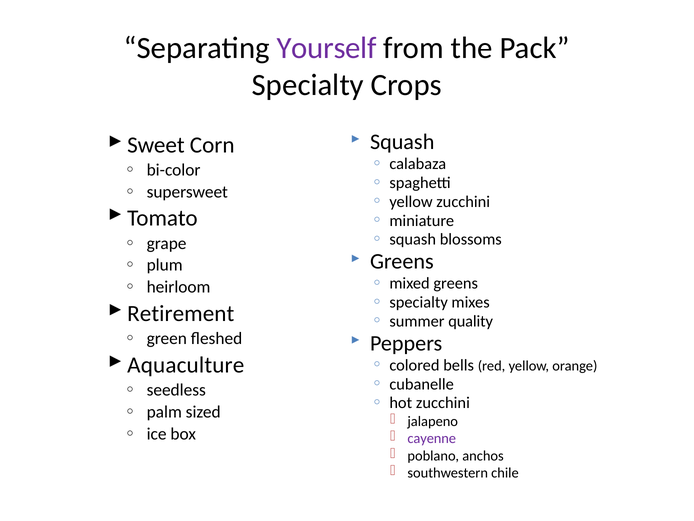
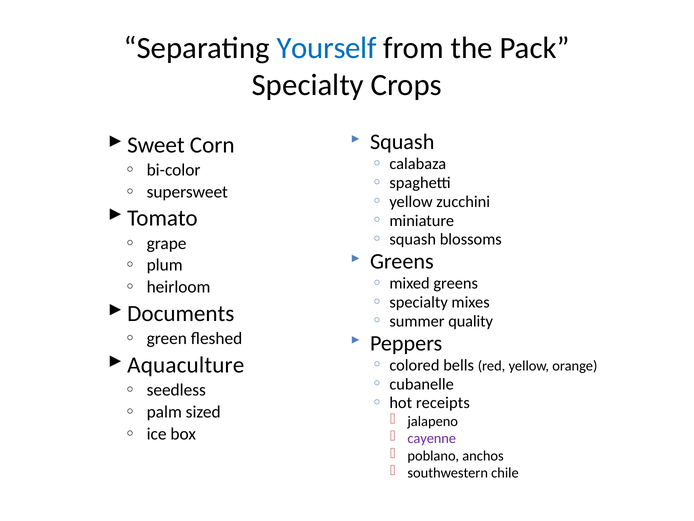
Yourself colour: purple -> blue
Retirement: Retirement -> Documents
hot zucchini: zucchini -> receipts
